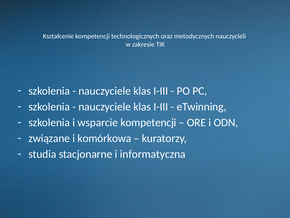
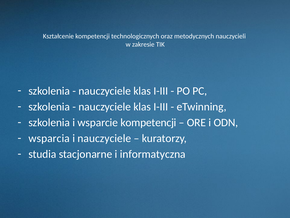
związane: związane -> wsparcia
i komórkowa: komórkowa -> nauczyciele
